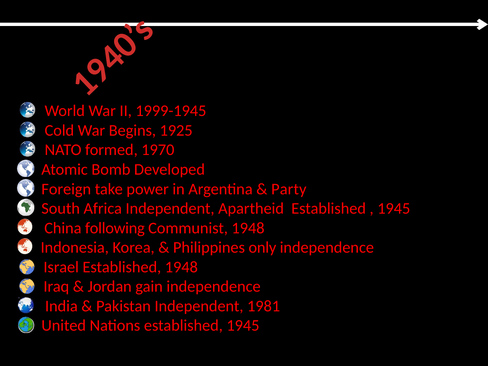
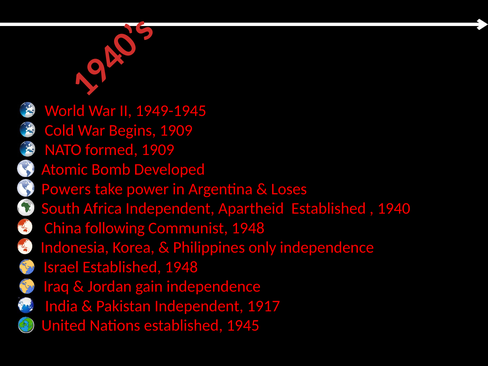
1999-1945: 1999-1945 -> 1949-1945
Begins 1925: 1925 -> 1909
formed 1970: 1970 -> 1909
Foreign: Foreign -> Powers
Party: Party -> Loses
1945 at (394, 208): 1945 -> 1940
1981: 1981 -> 1917
